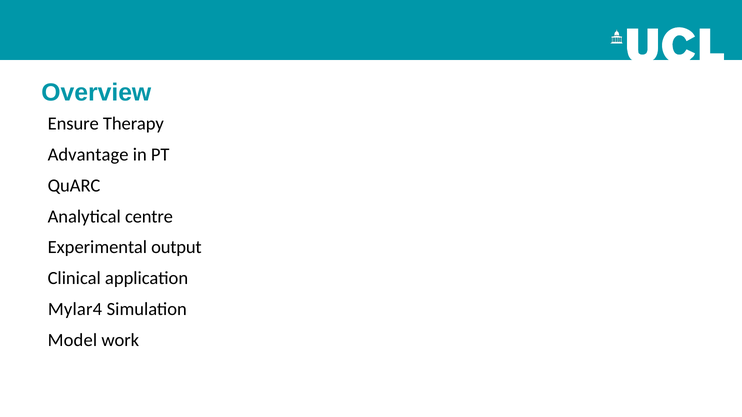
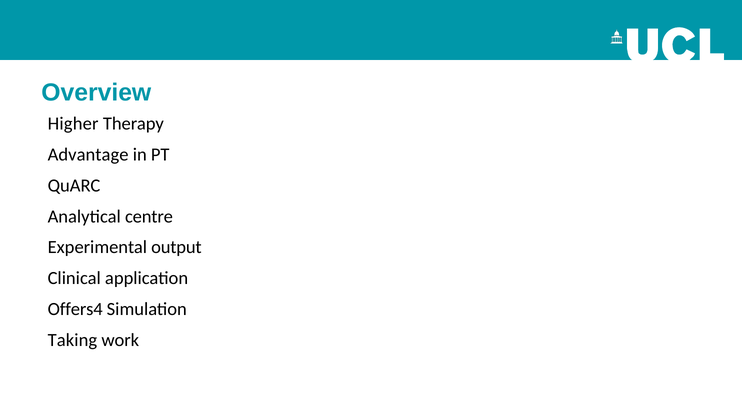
Ensure: Ensure -> Higher
Mylar4: Mylar4 -> Offers4
Model: Model -> Taking
